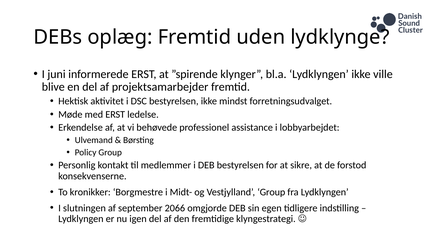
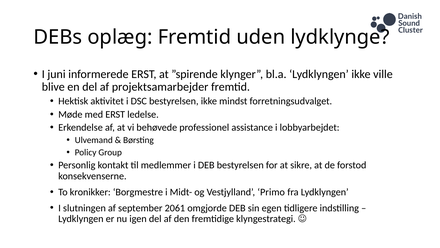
Vestjylland Group: Group -> Primo
2066: 2066 -> 2061
